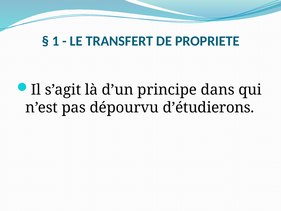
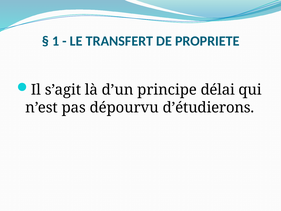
dans: dans -> délai
